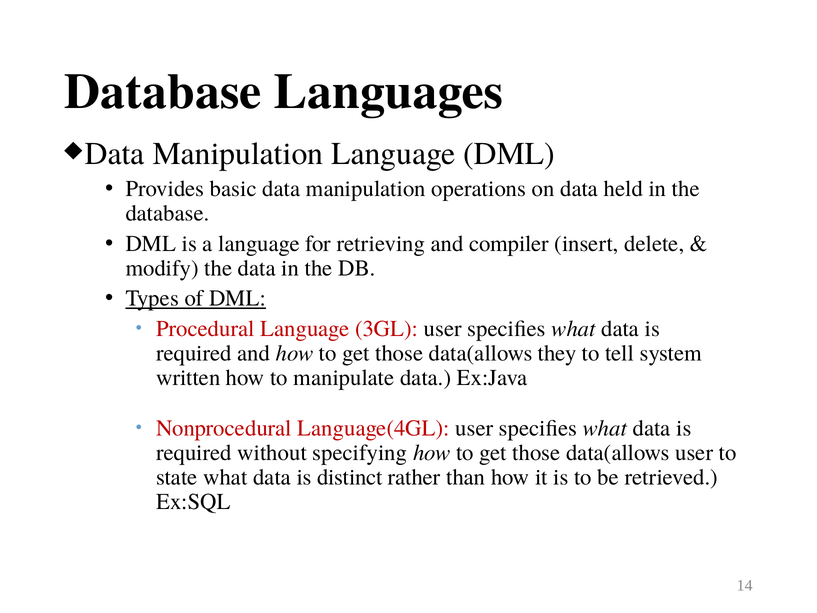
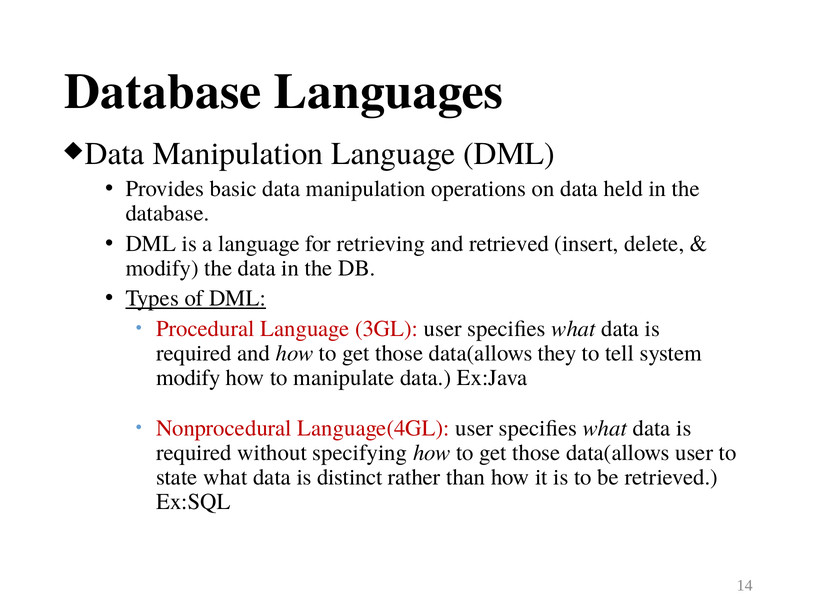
and compiler: compiler -> retrieved
written at (188, 378): written -> modify
